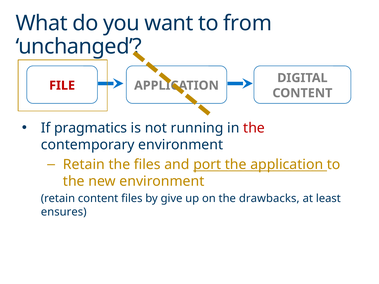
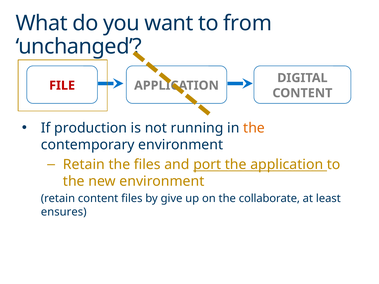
pragmatics: pragmatics -> production
the at (254, 128) colour: red -> orange
drawbacks: drawbacks -> collaborate
